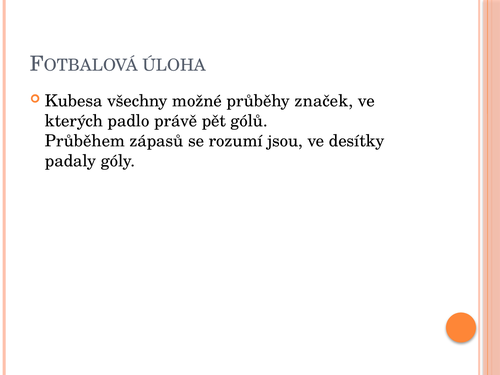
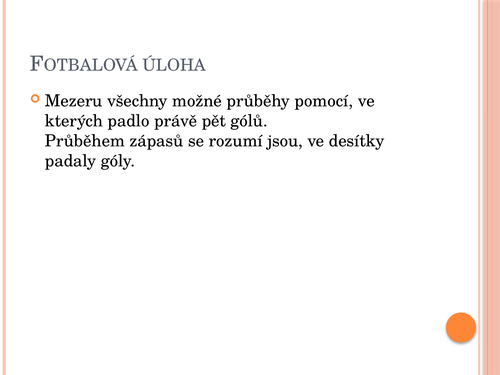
Kubesa: Kubesa -> Mezeru
značek: značek -> pomocí
